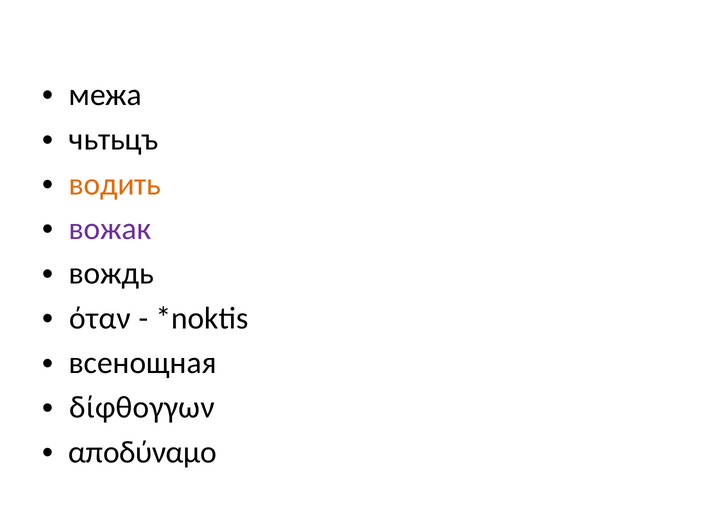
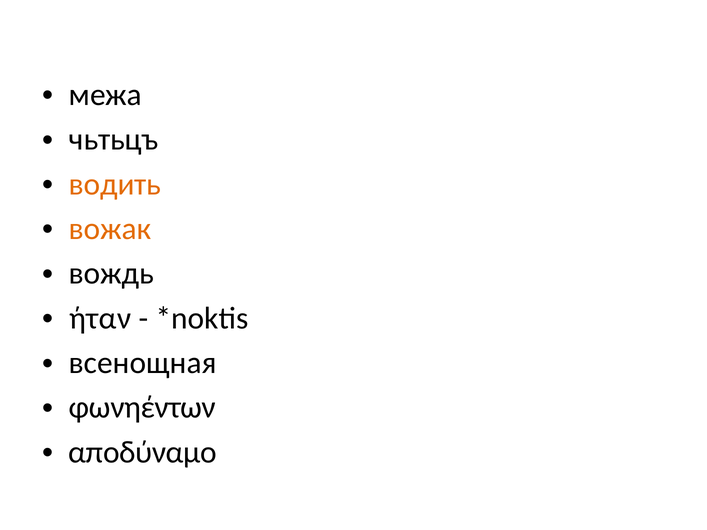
вожак colour: purple -> orange
όταν: όταν -> ήταν
δίφθογγων: δίφθογγων -> φωνηέντων
